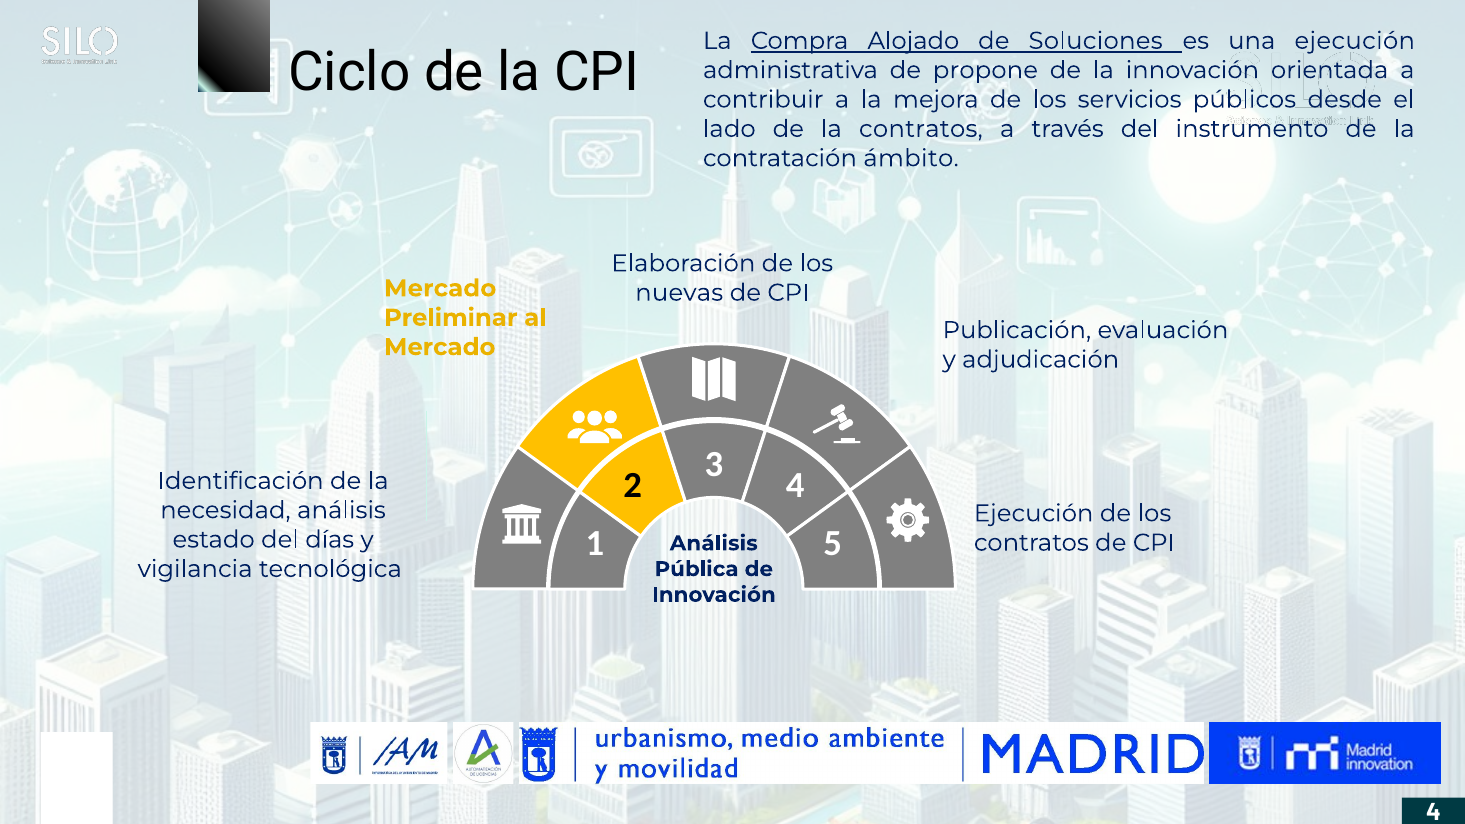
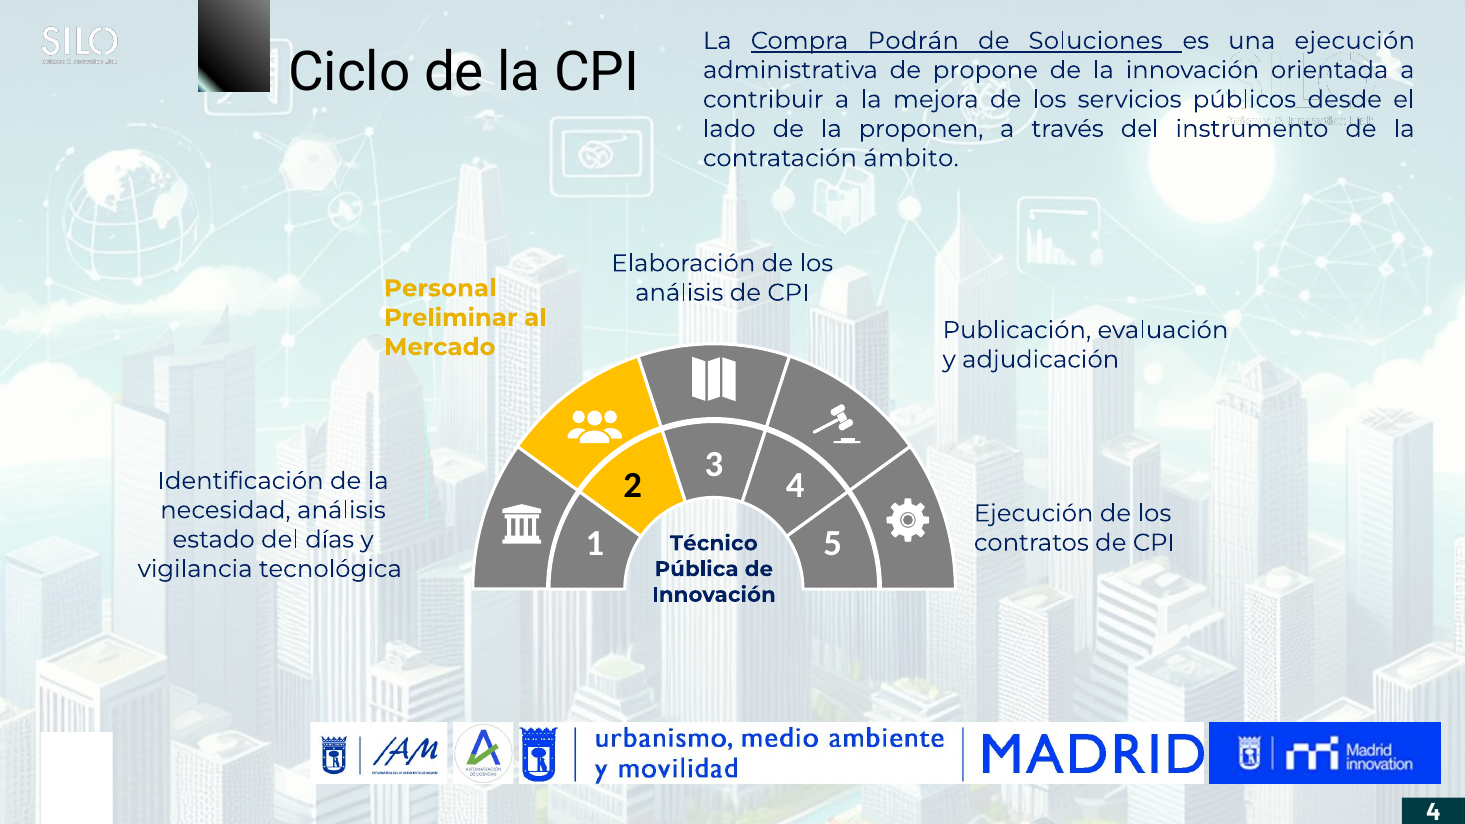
Alojado: Alojado -> Podrán
la contratos: contratos -> proponen
Mercado at (440, 288): Mercado -> Personal
nuevas at (679, 293): nuevas -> análisis
Análisis at (714, 543): Análisis -> Técnico
